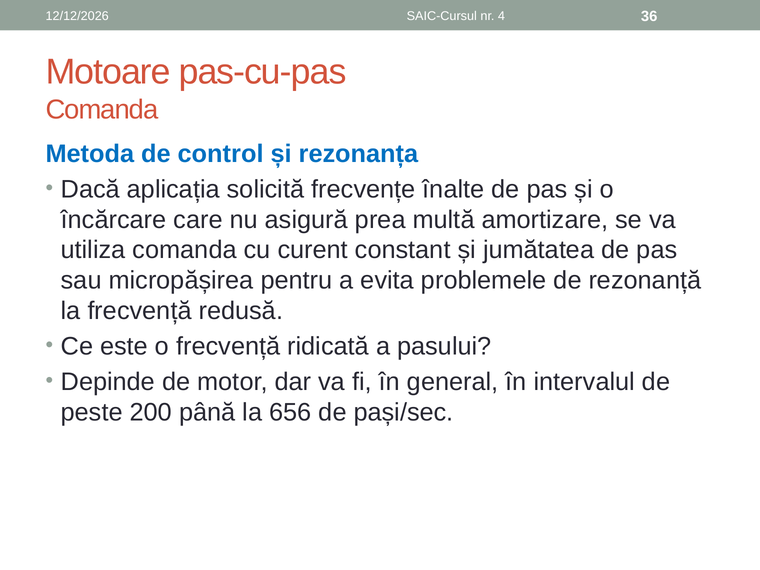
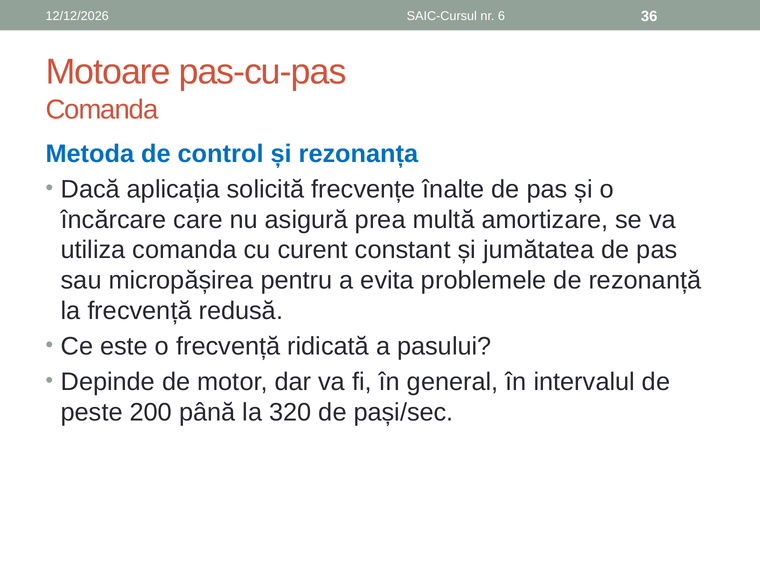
4: 4 -> 6
656: 656 -> 320
